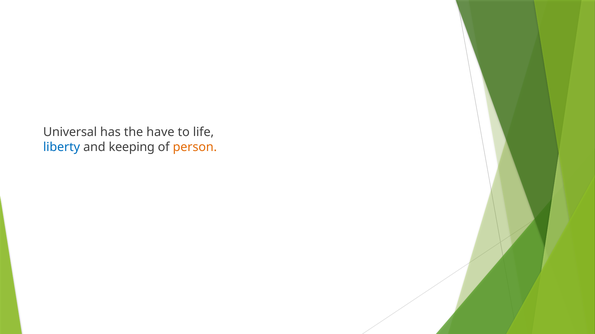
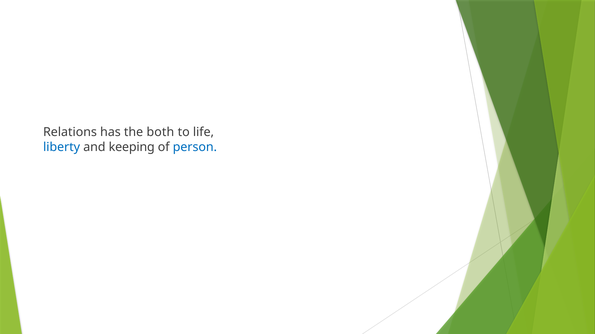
Universal: Universal -> Relations
have: have -> both
person colour: orange -> blue
